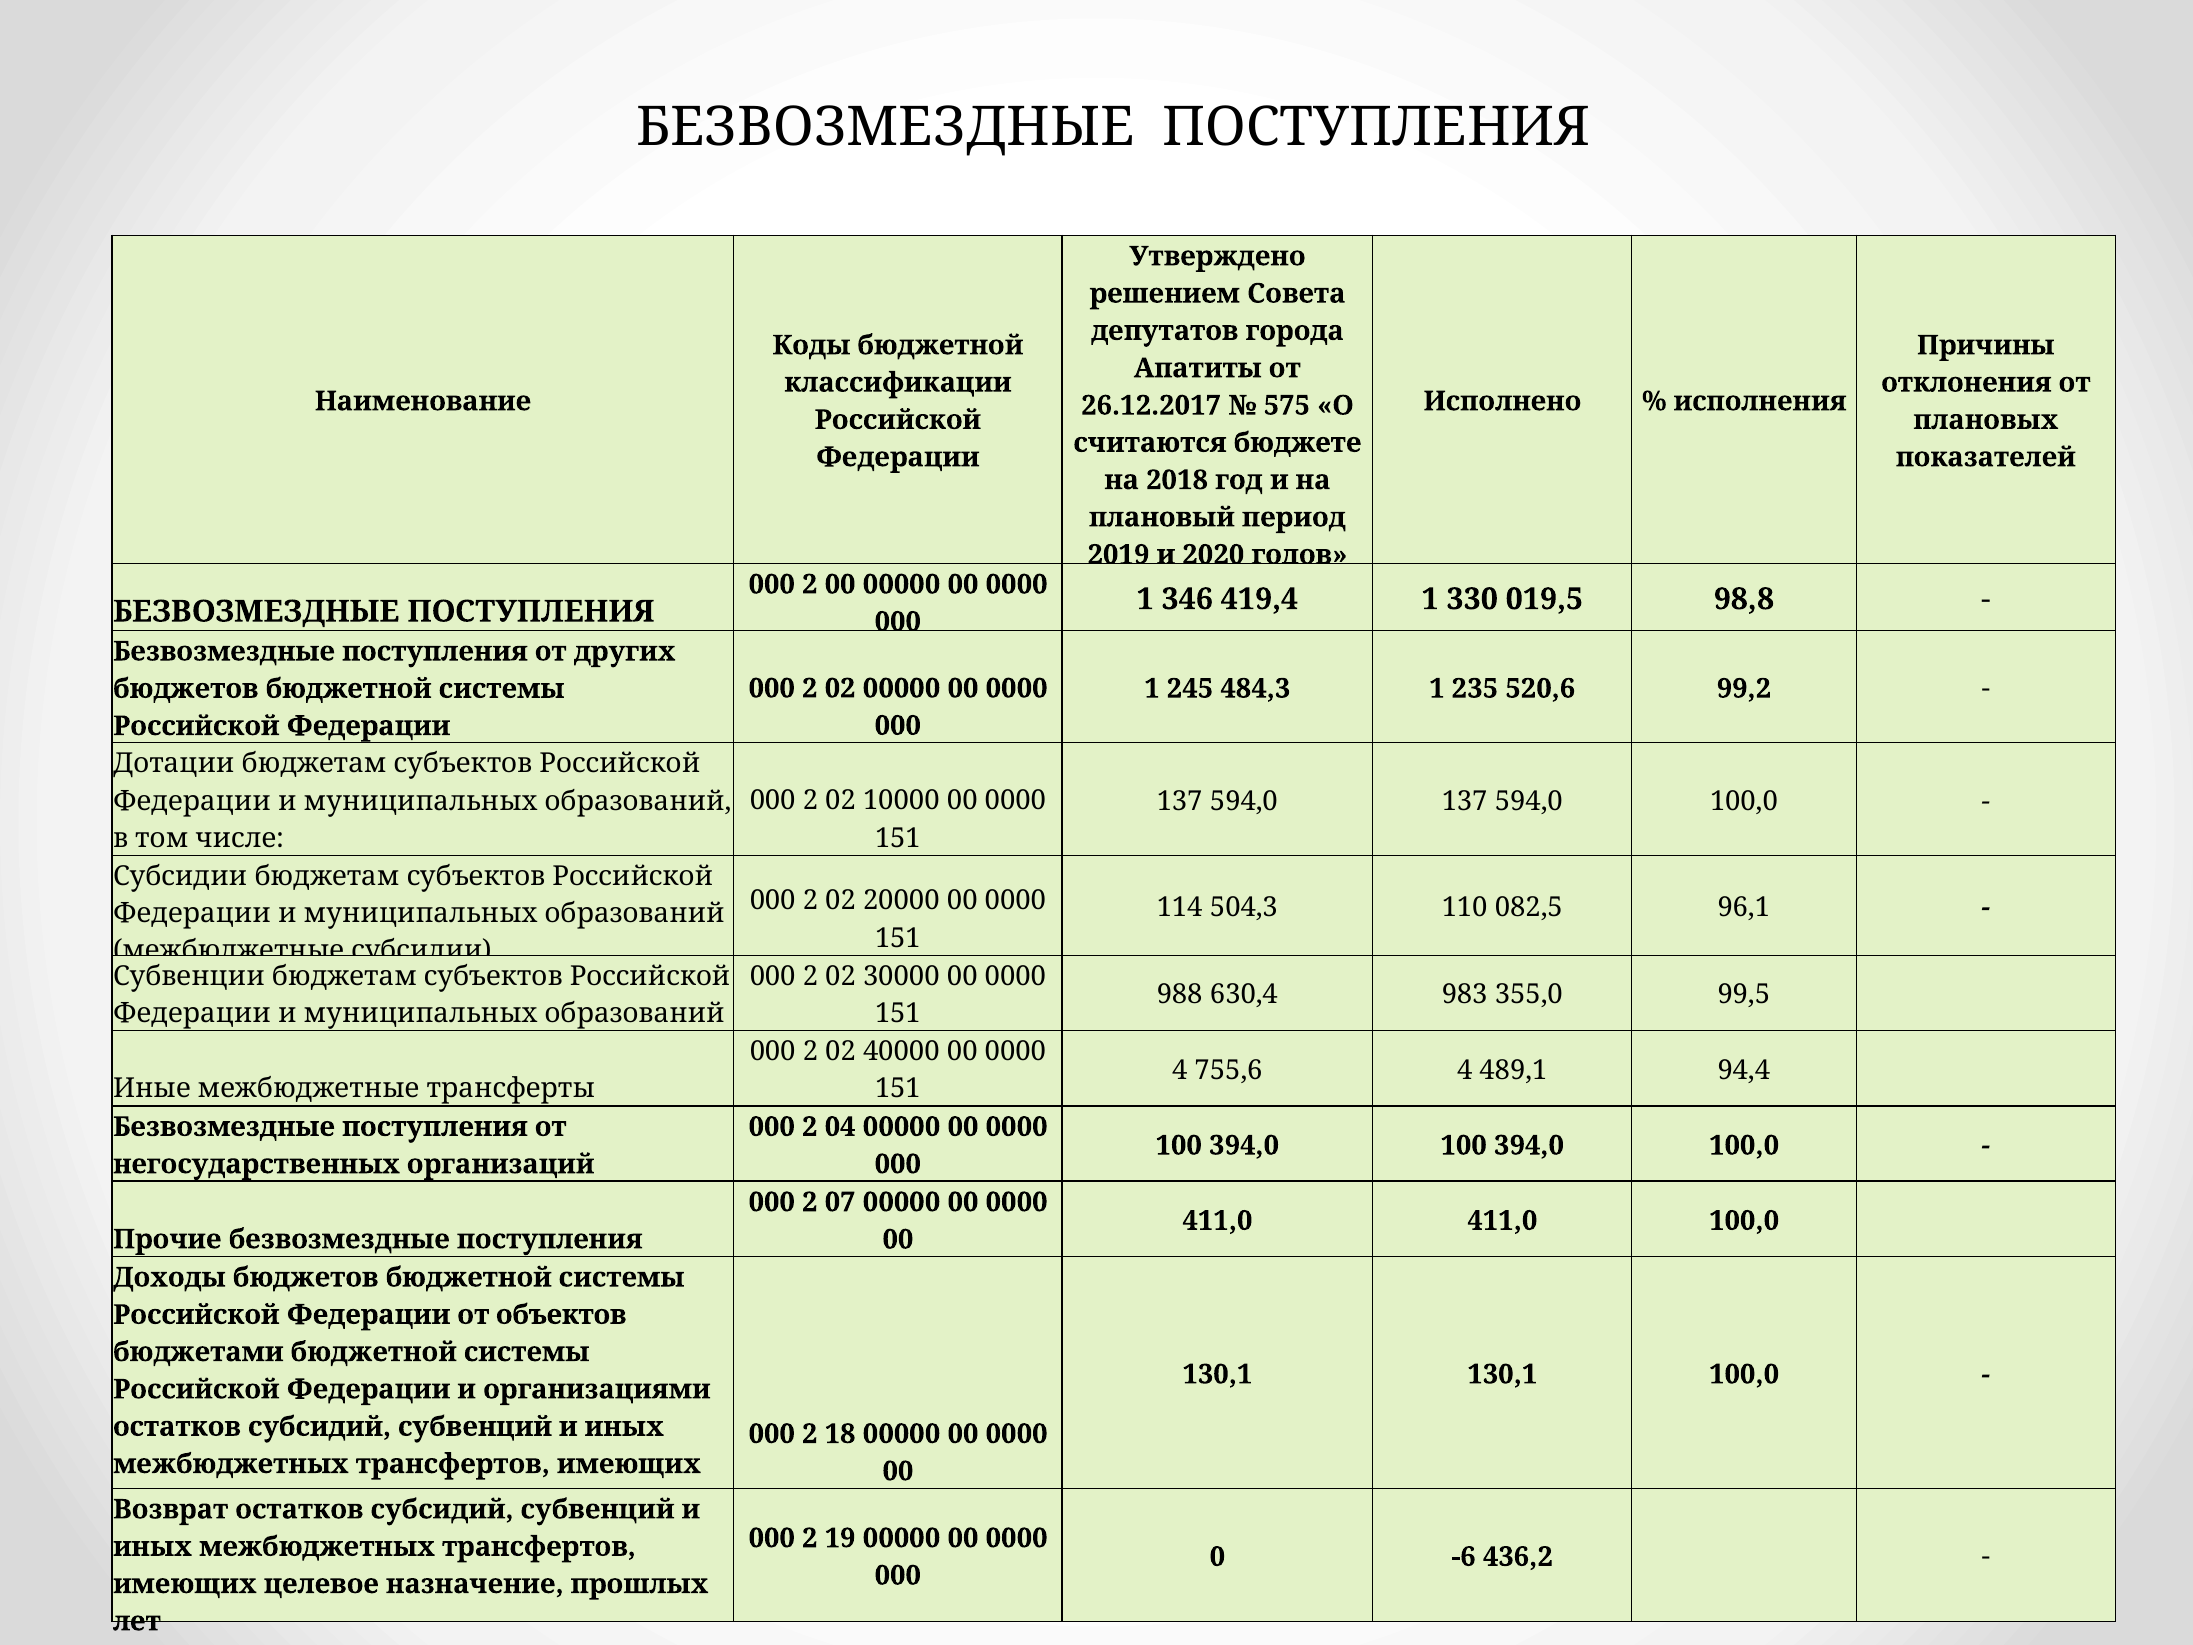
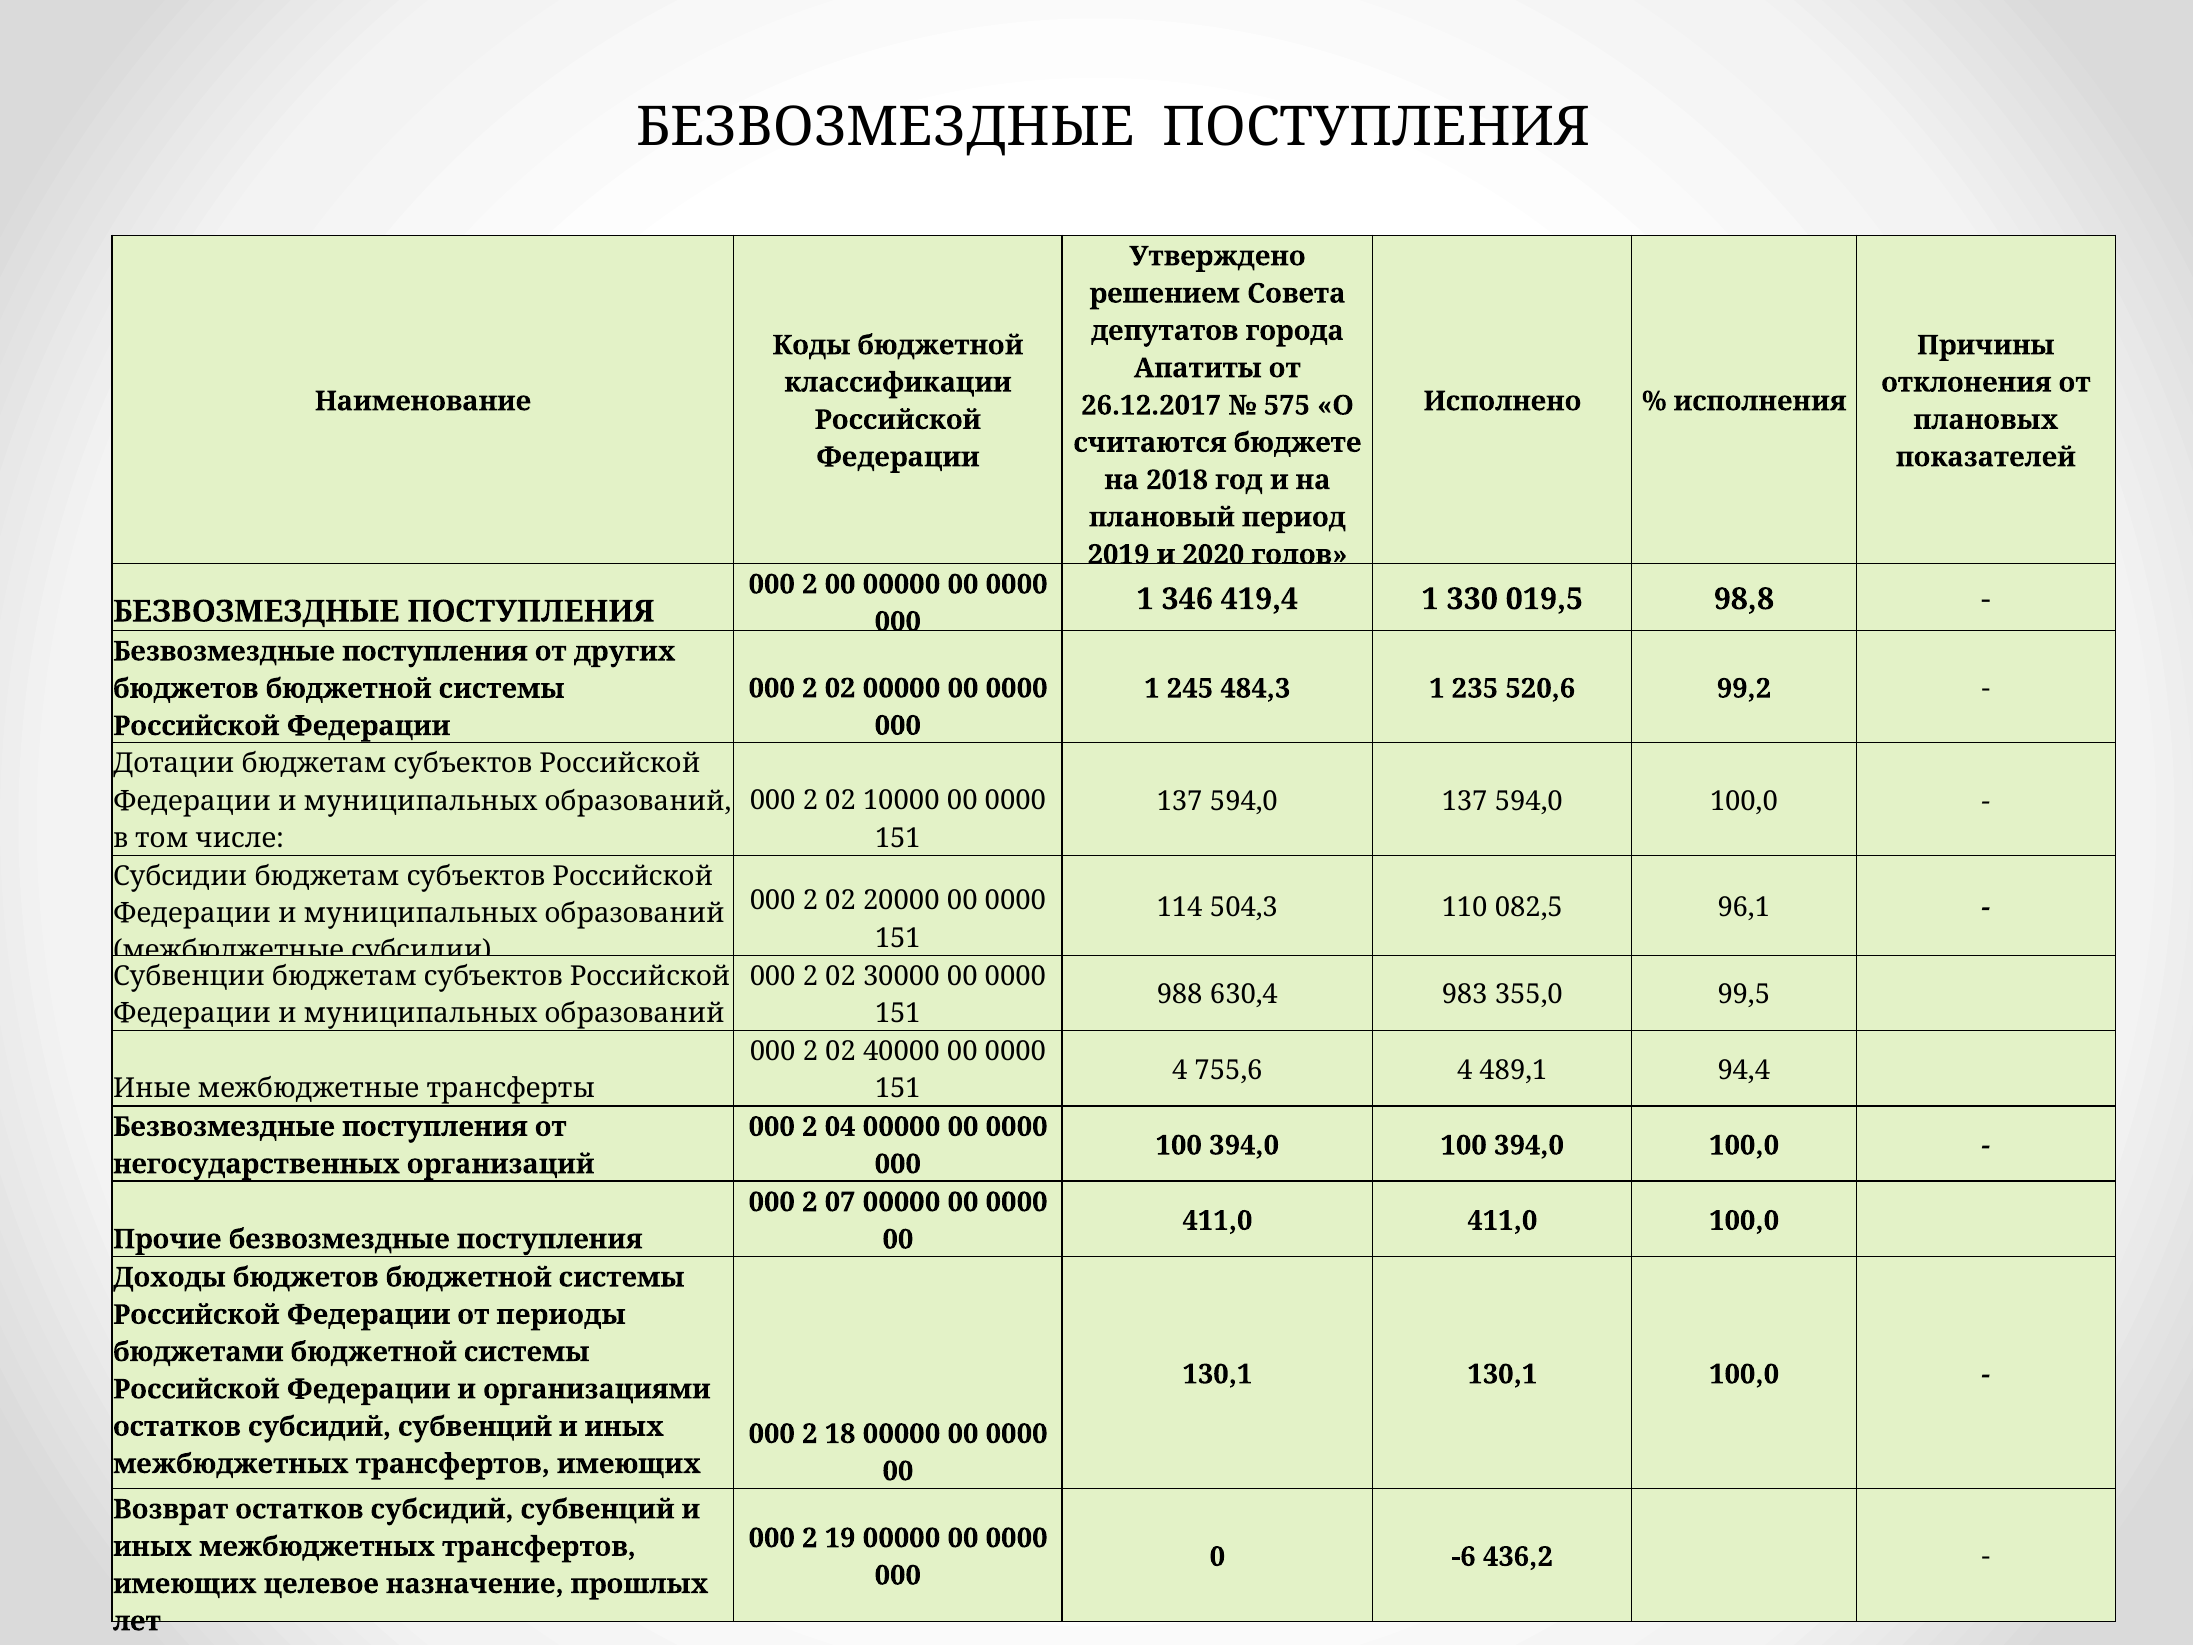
объектов: объектов -> периоды
